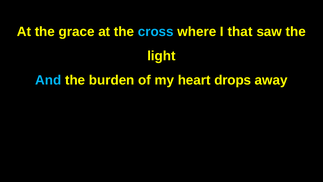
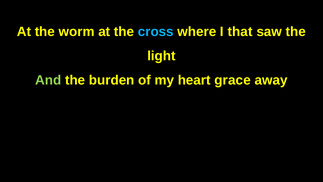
grace: grace -> worm
And colour: light blue -> light green
drops: drops -> grace
